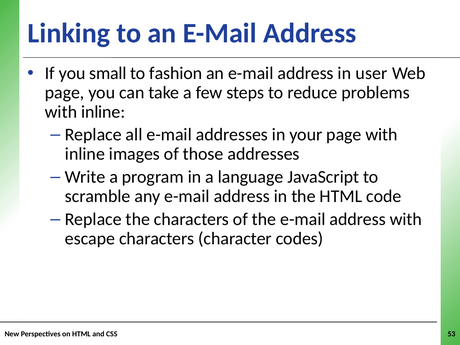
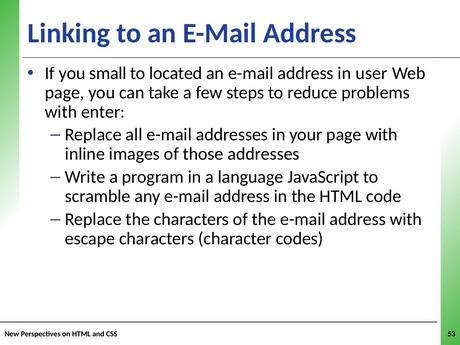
fashion: fashion -> located
inline at (103, 112): inline -> enter
